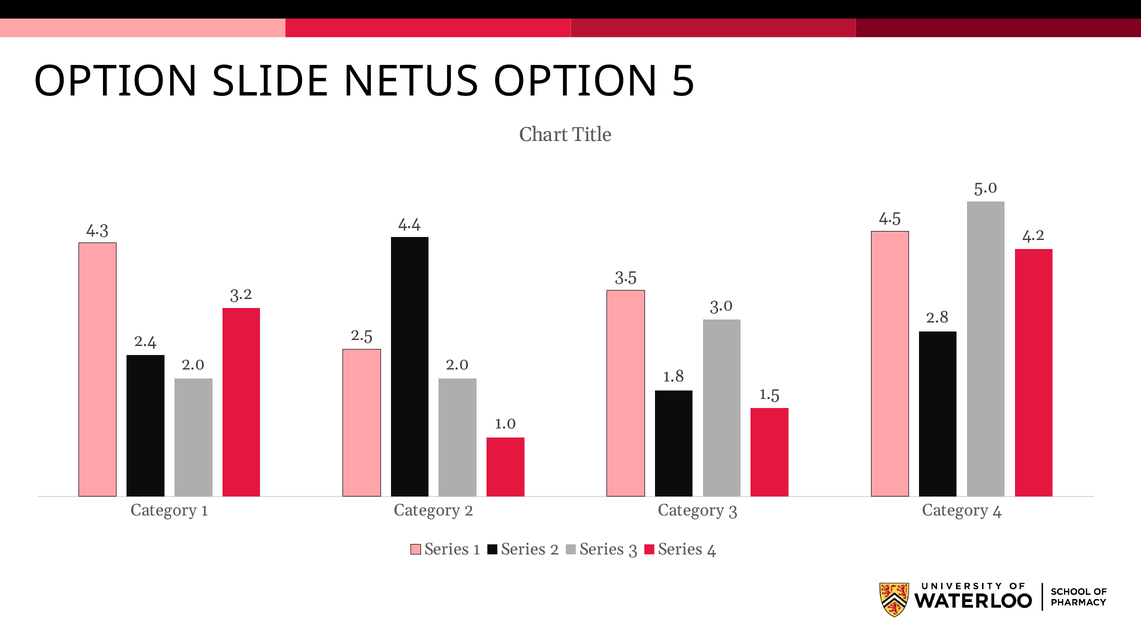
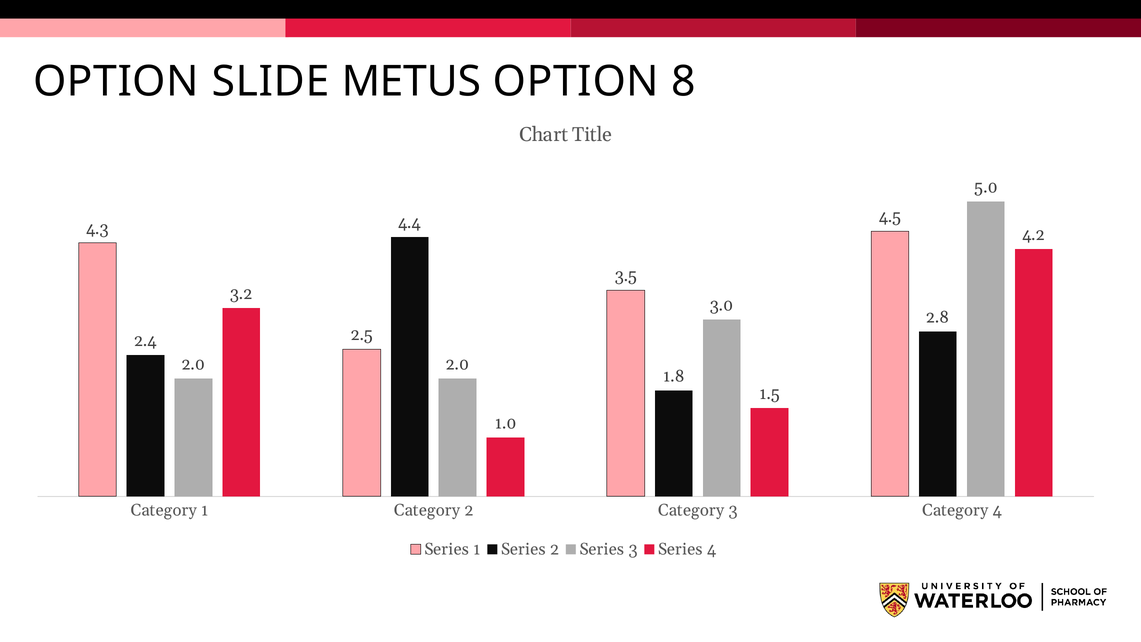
NETUS: NETUS -> METUS
5: 5 -> 8
